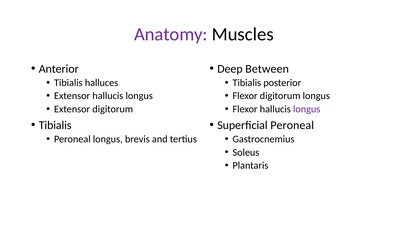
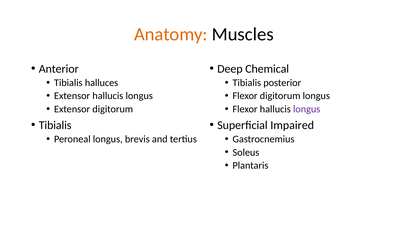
Anatomy colour: purple -> orange
Between: Between -> Chemical
Superficial Peroneal: Peroneal -> Impaired
